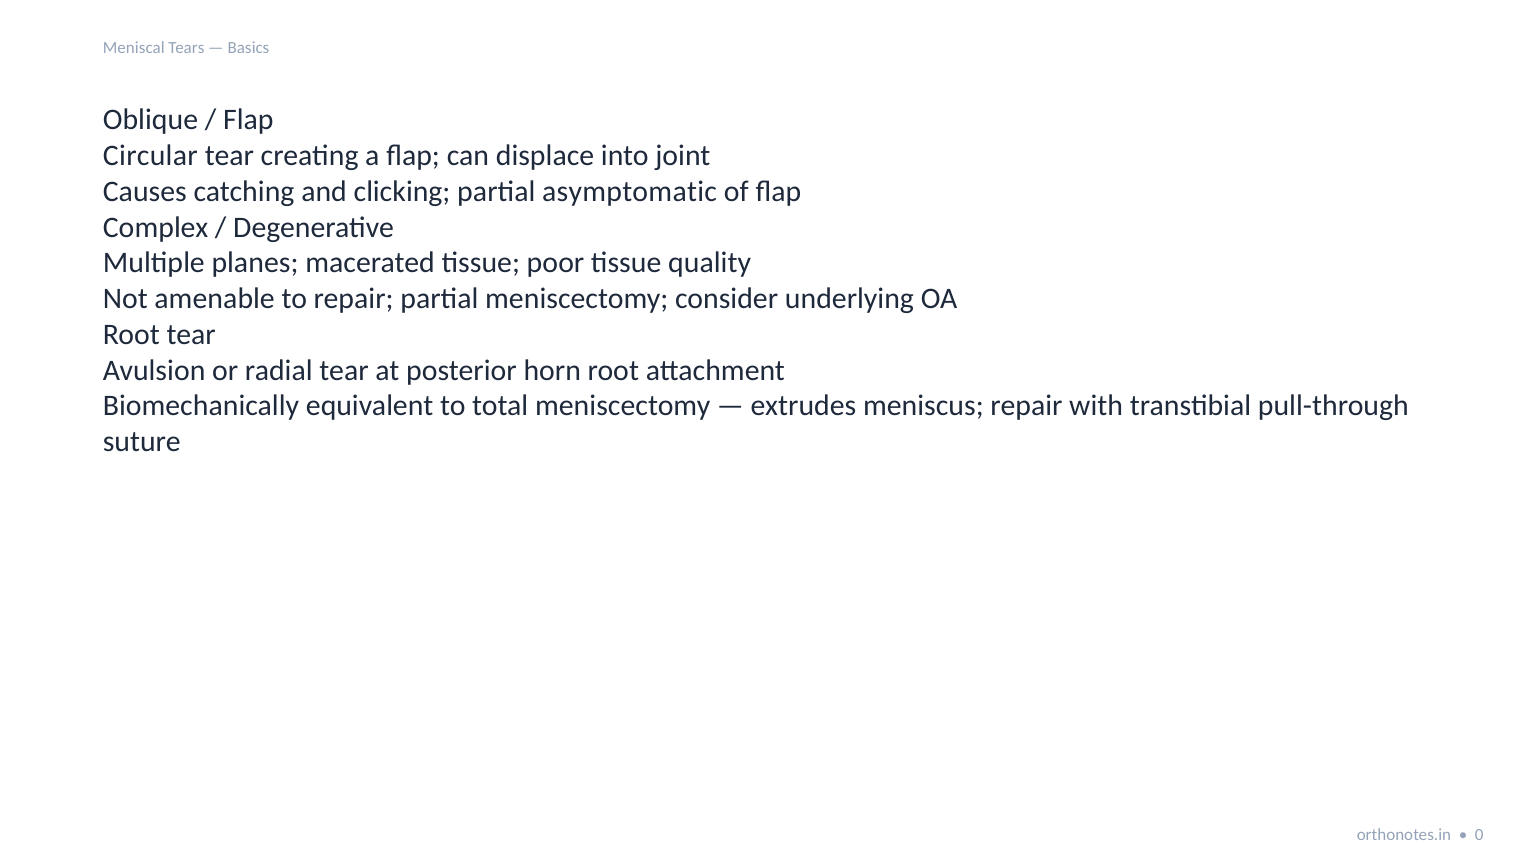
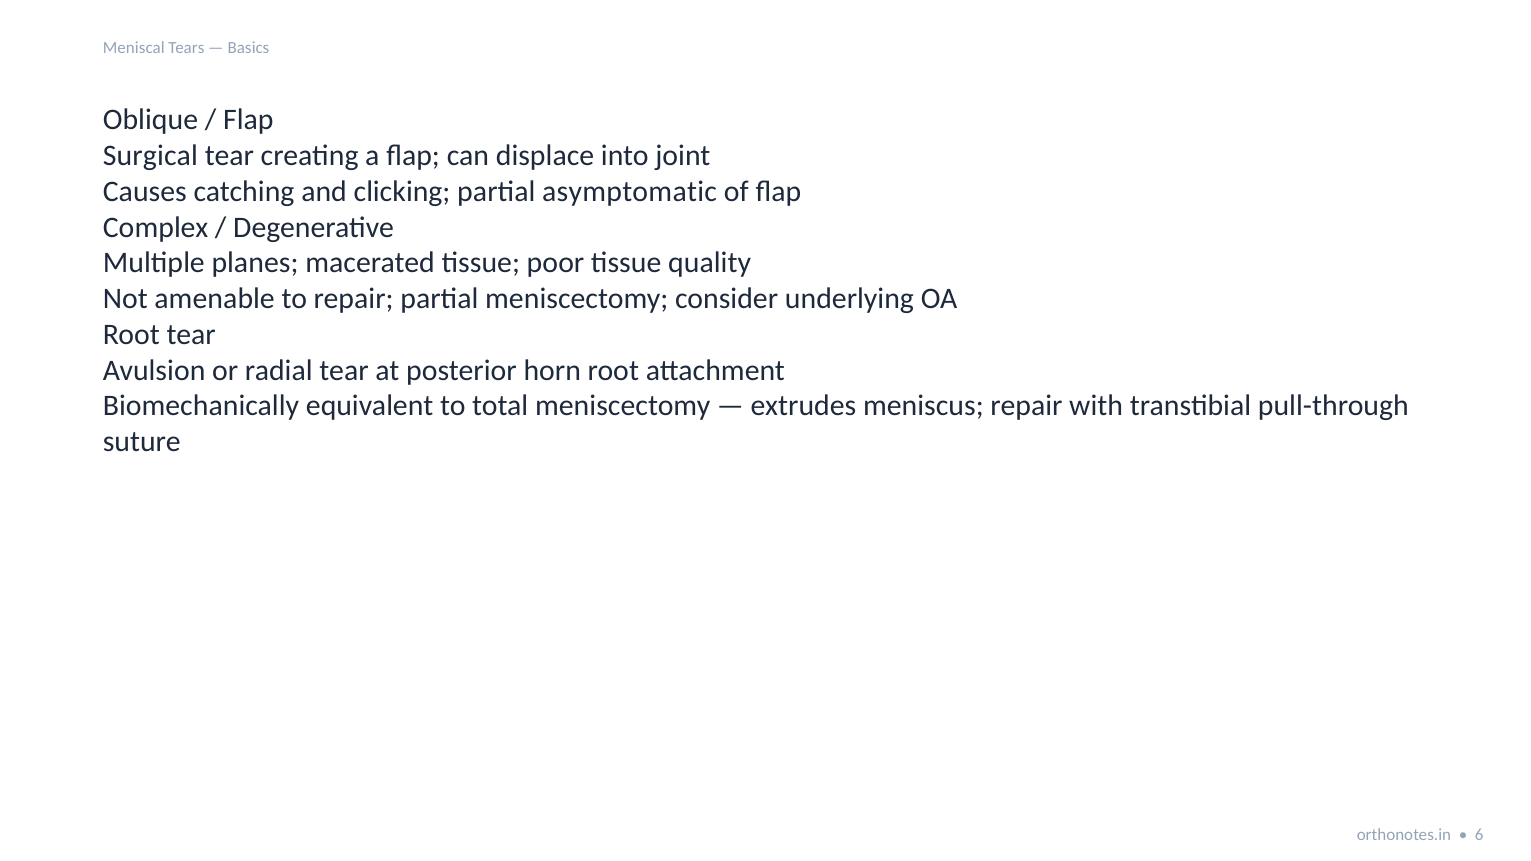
Circular: Circular -> Surgical
0: 0 -> 6
